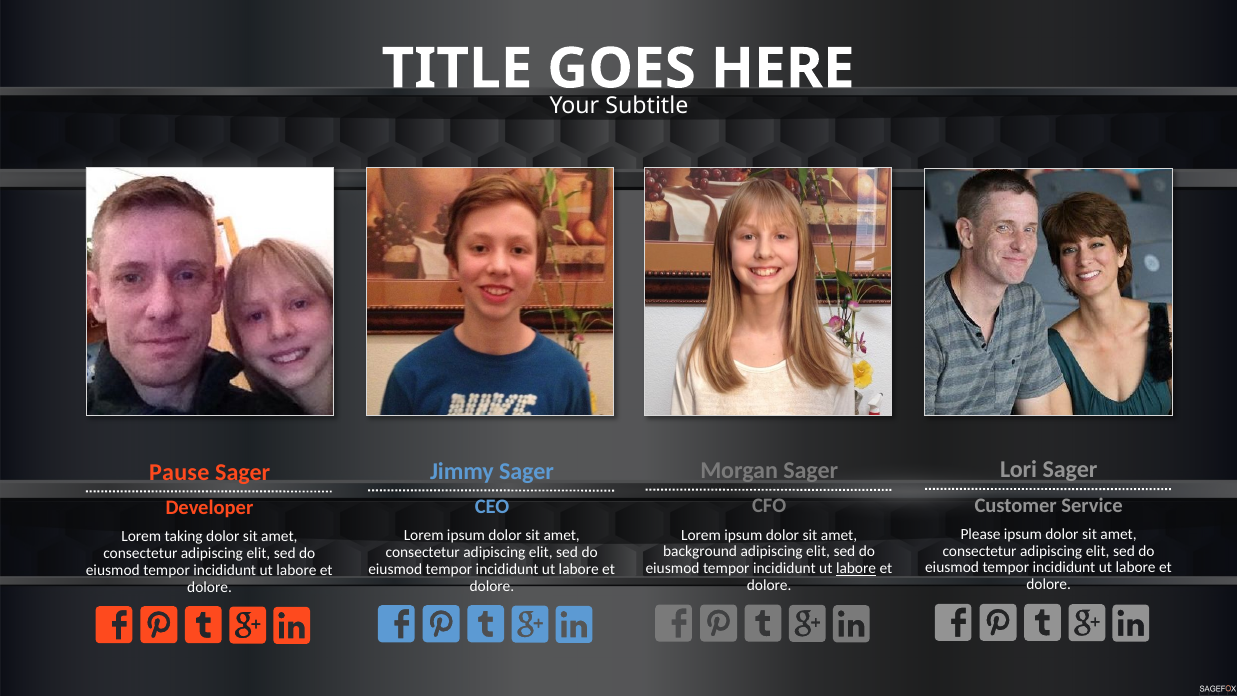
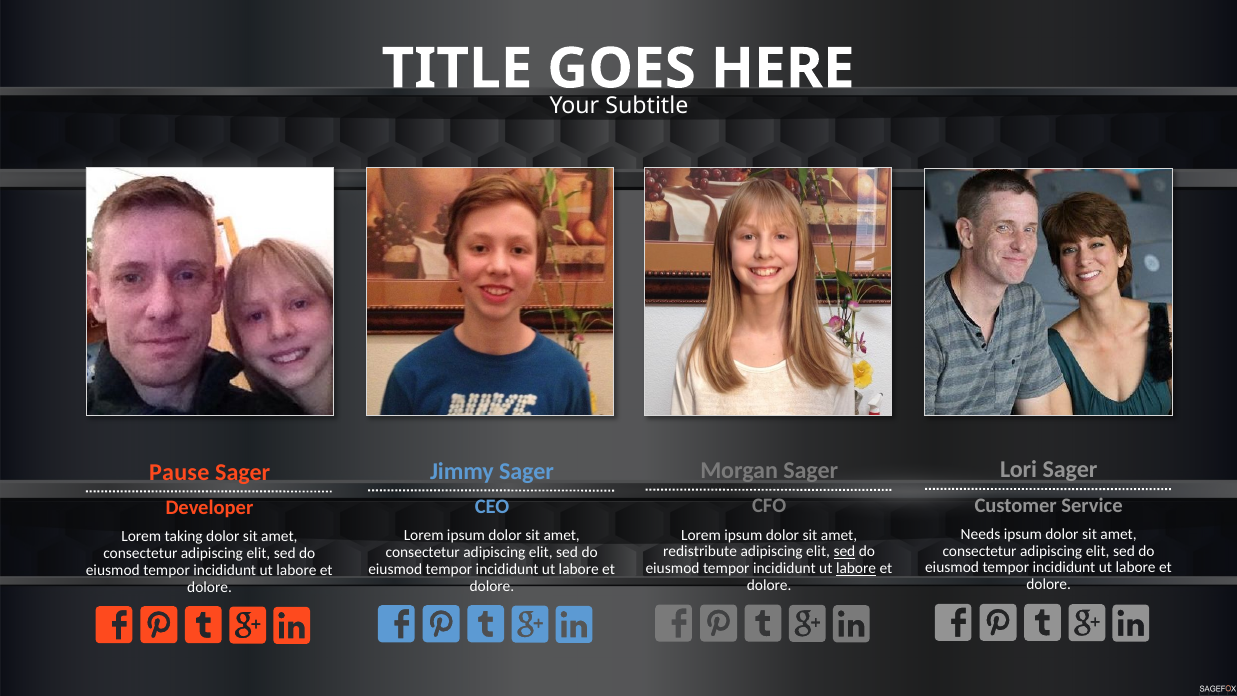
Please: Please -> Needs
background: background -> redistribute
sed at (844, 552) underline: none -> present
